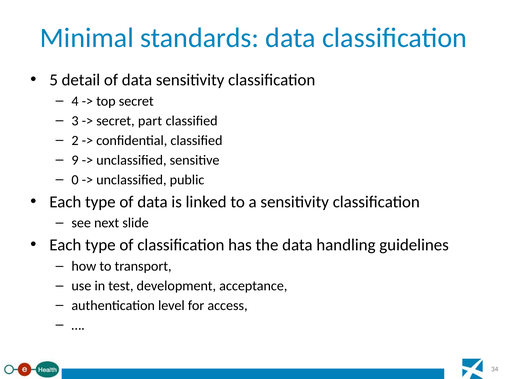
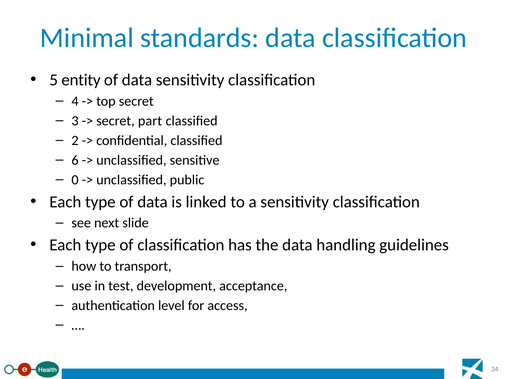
detail: detail -> entity
9: 9 -> 6
